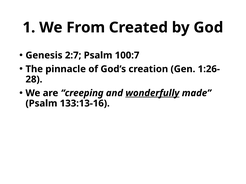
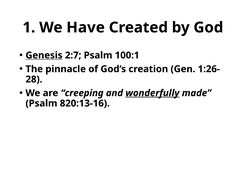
From: From -> Have
Genesis underline: none -> present
100:7: 100:7 -> 100:1
133:13-16: 133:13-16 -> 820:13-16
